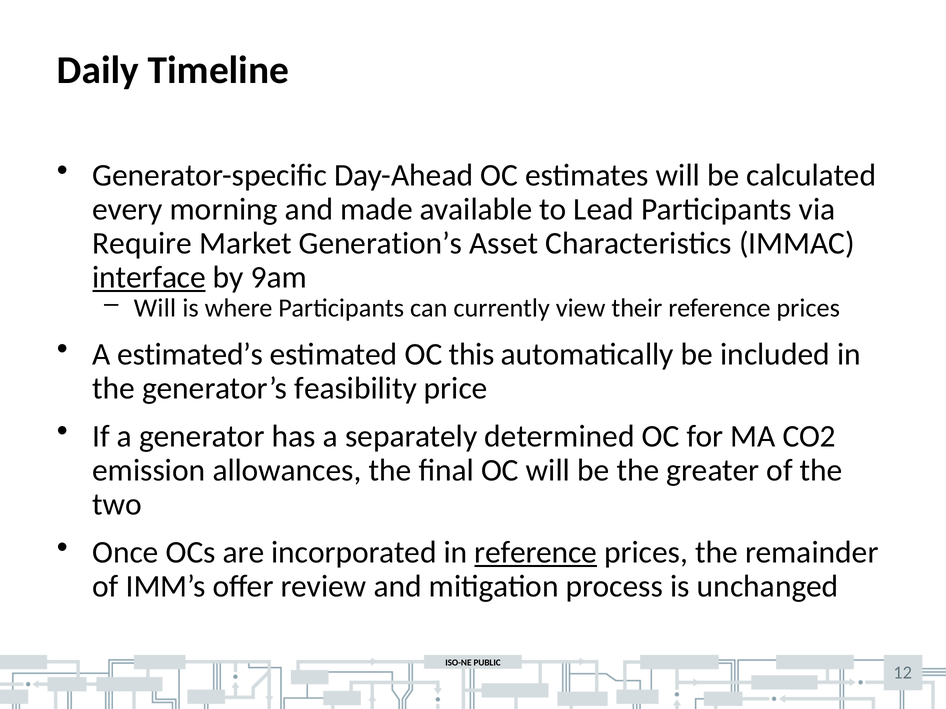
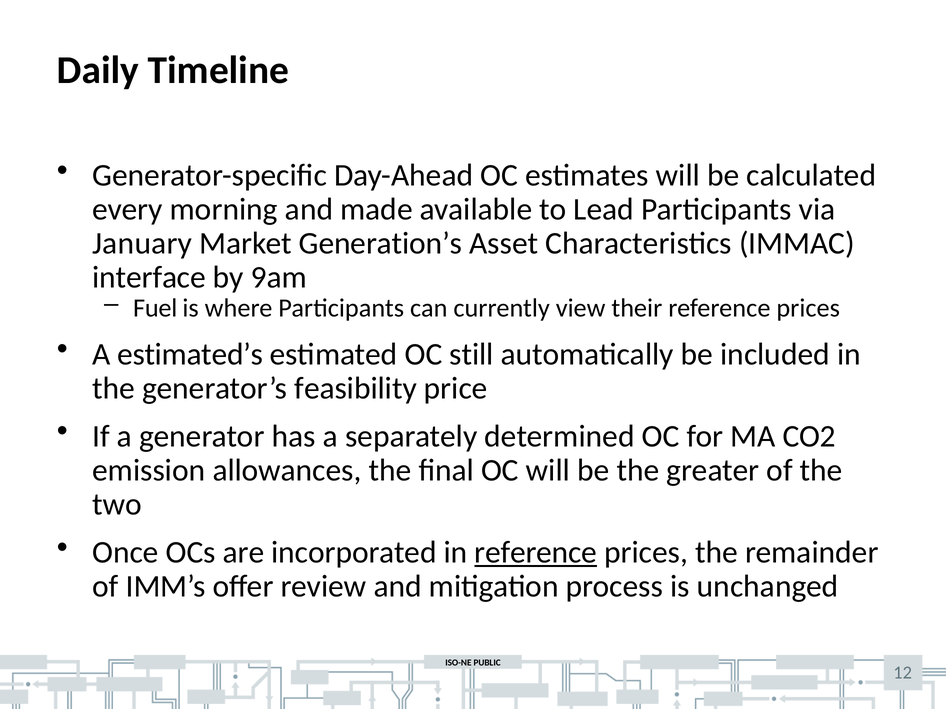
Require: Require -> January
interface underline: present -> none
Will at (155, 308): Will -> Fuel
this: this -> still
